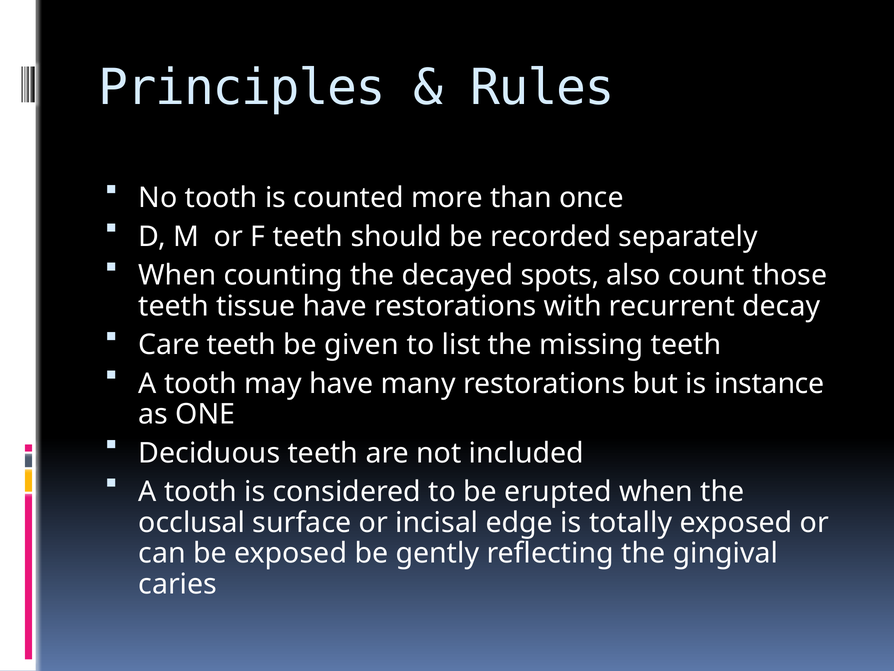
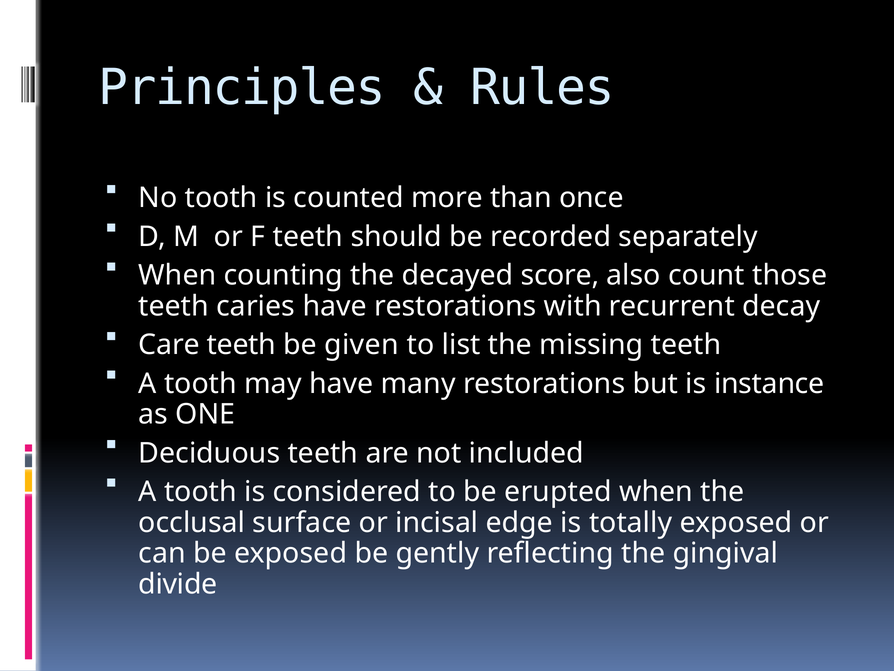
spots: spots -> score
tissue: tissue -> caries
caries: caries -> divide
